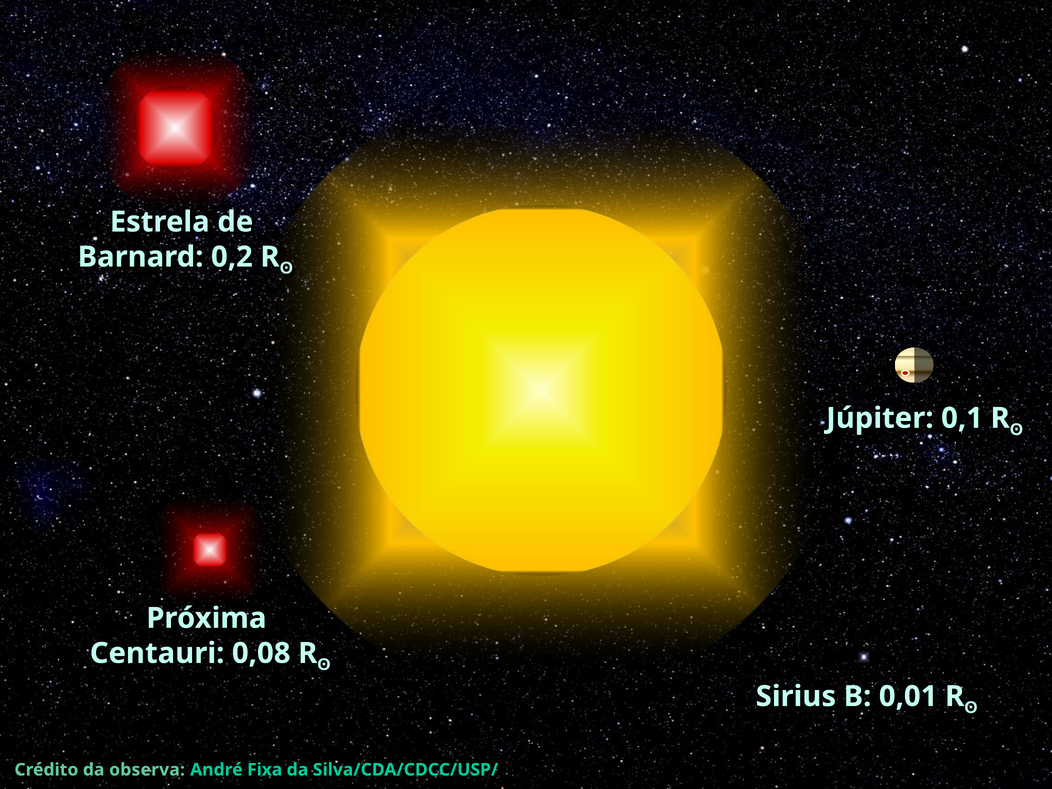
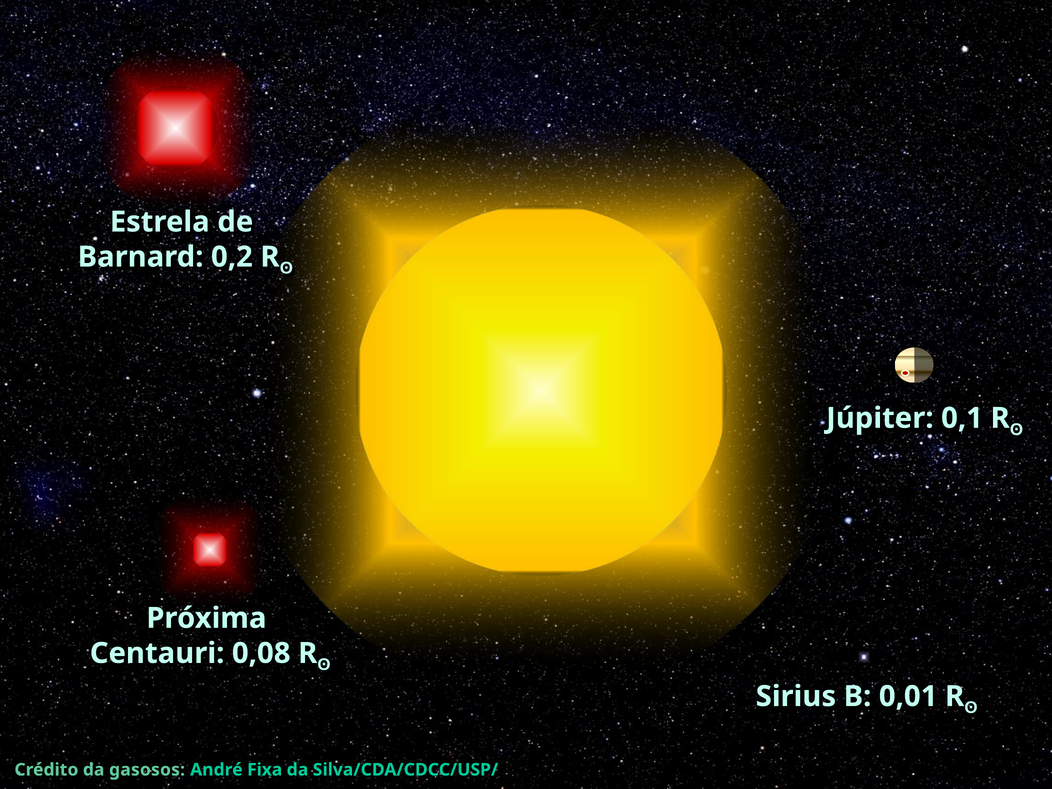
observa: observa -> gasosos
